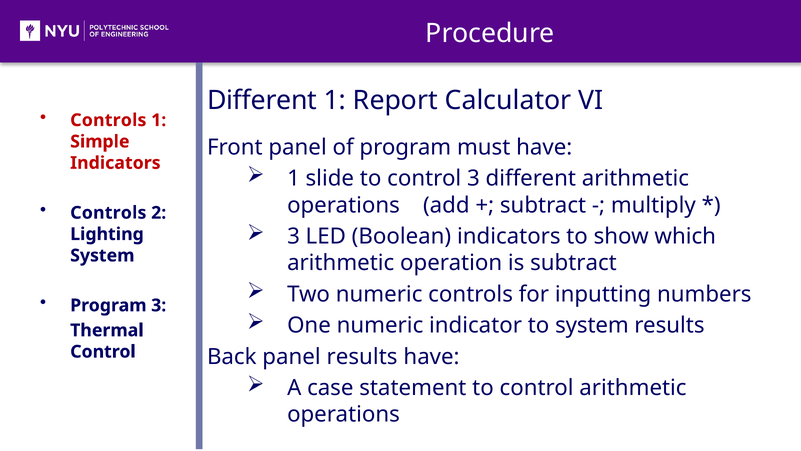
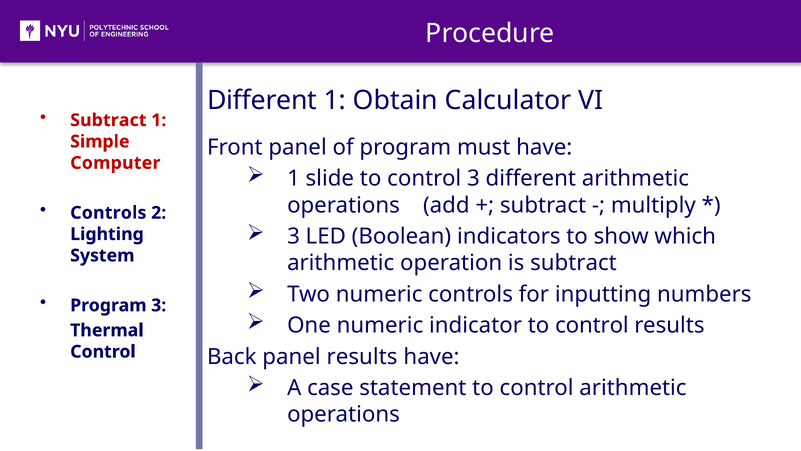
Report: Report -> Obtain
Controls at (108, 120): Controls -> Subtract
Indicators at (115, 163): Indicators -> Computer
indicator to system: system -> control
